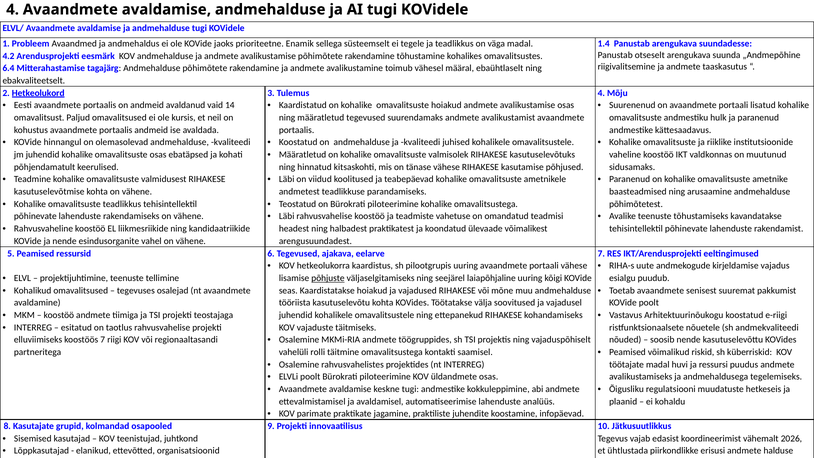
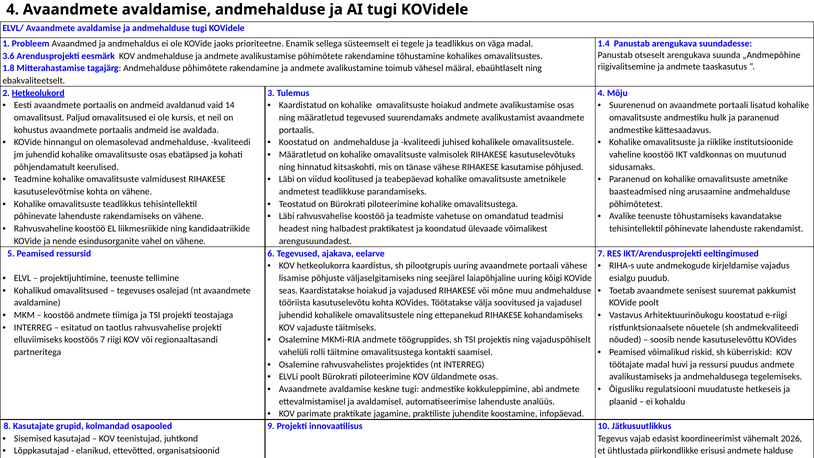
4.2: 4.2 -> 3.6
6.4: 6.4 -> 1.8
põhjuste underline: present -> none
